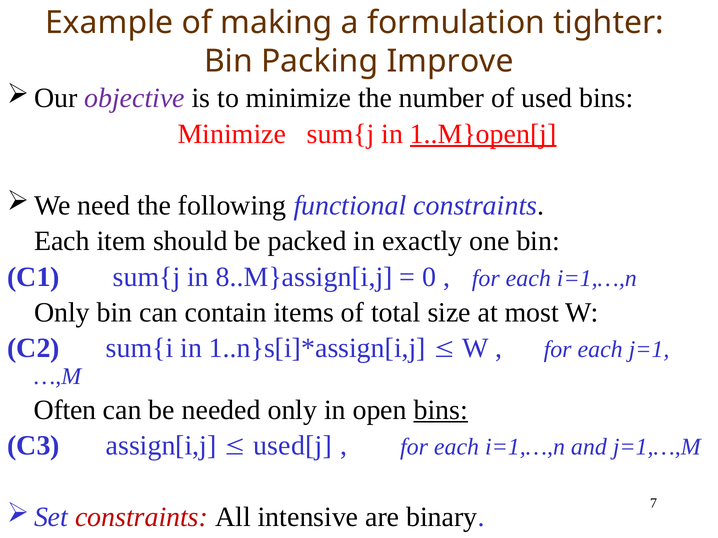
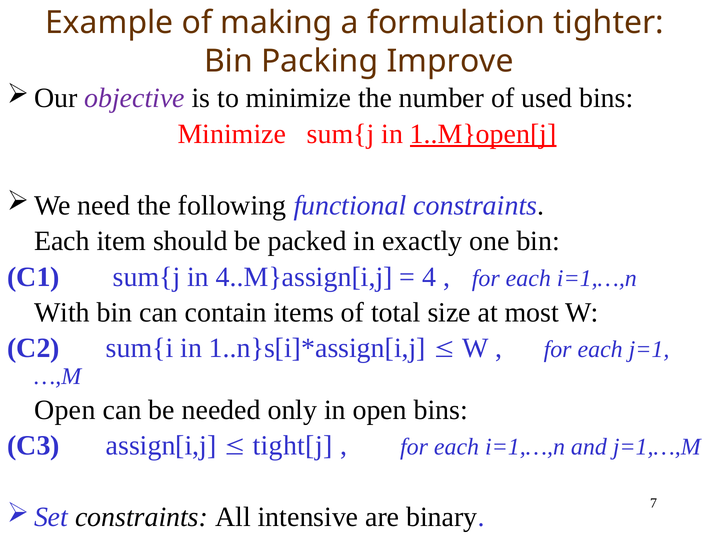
8..M}assign[i,j: 8..M}assign[i,j -> 4..M}assign[i,j
0: 0 -> 4
Only at (62, 313): Only -> With
Often at (65, 410): Often -> Open
bins at (441, 410) underline: present -> none
used[j: used[j -> tight[j
constraints at (142, 517) colour: red -> black
